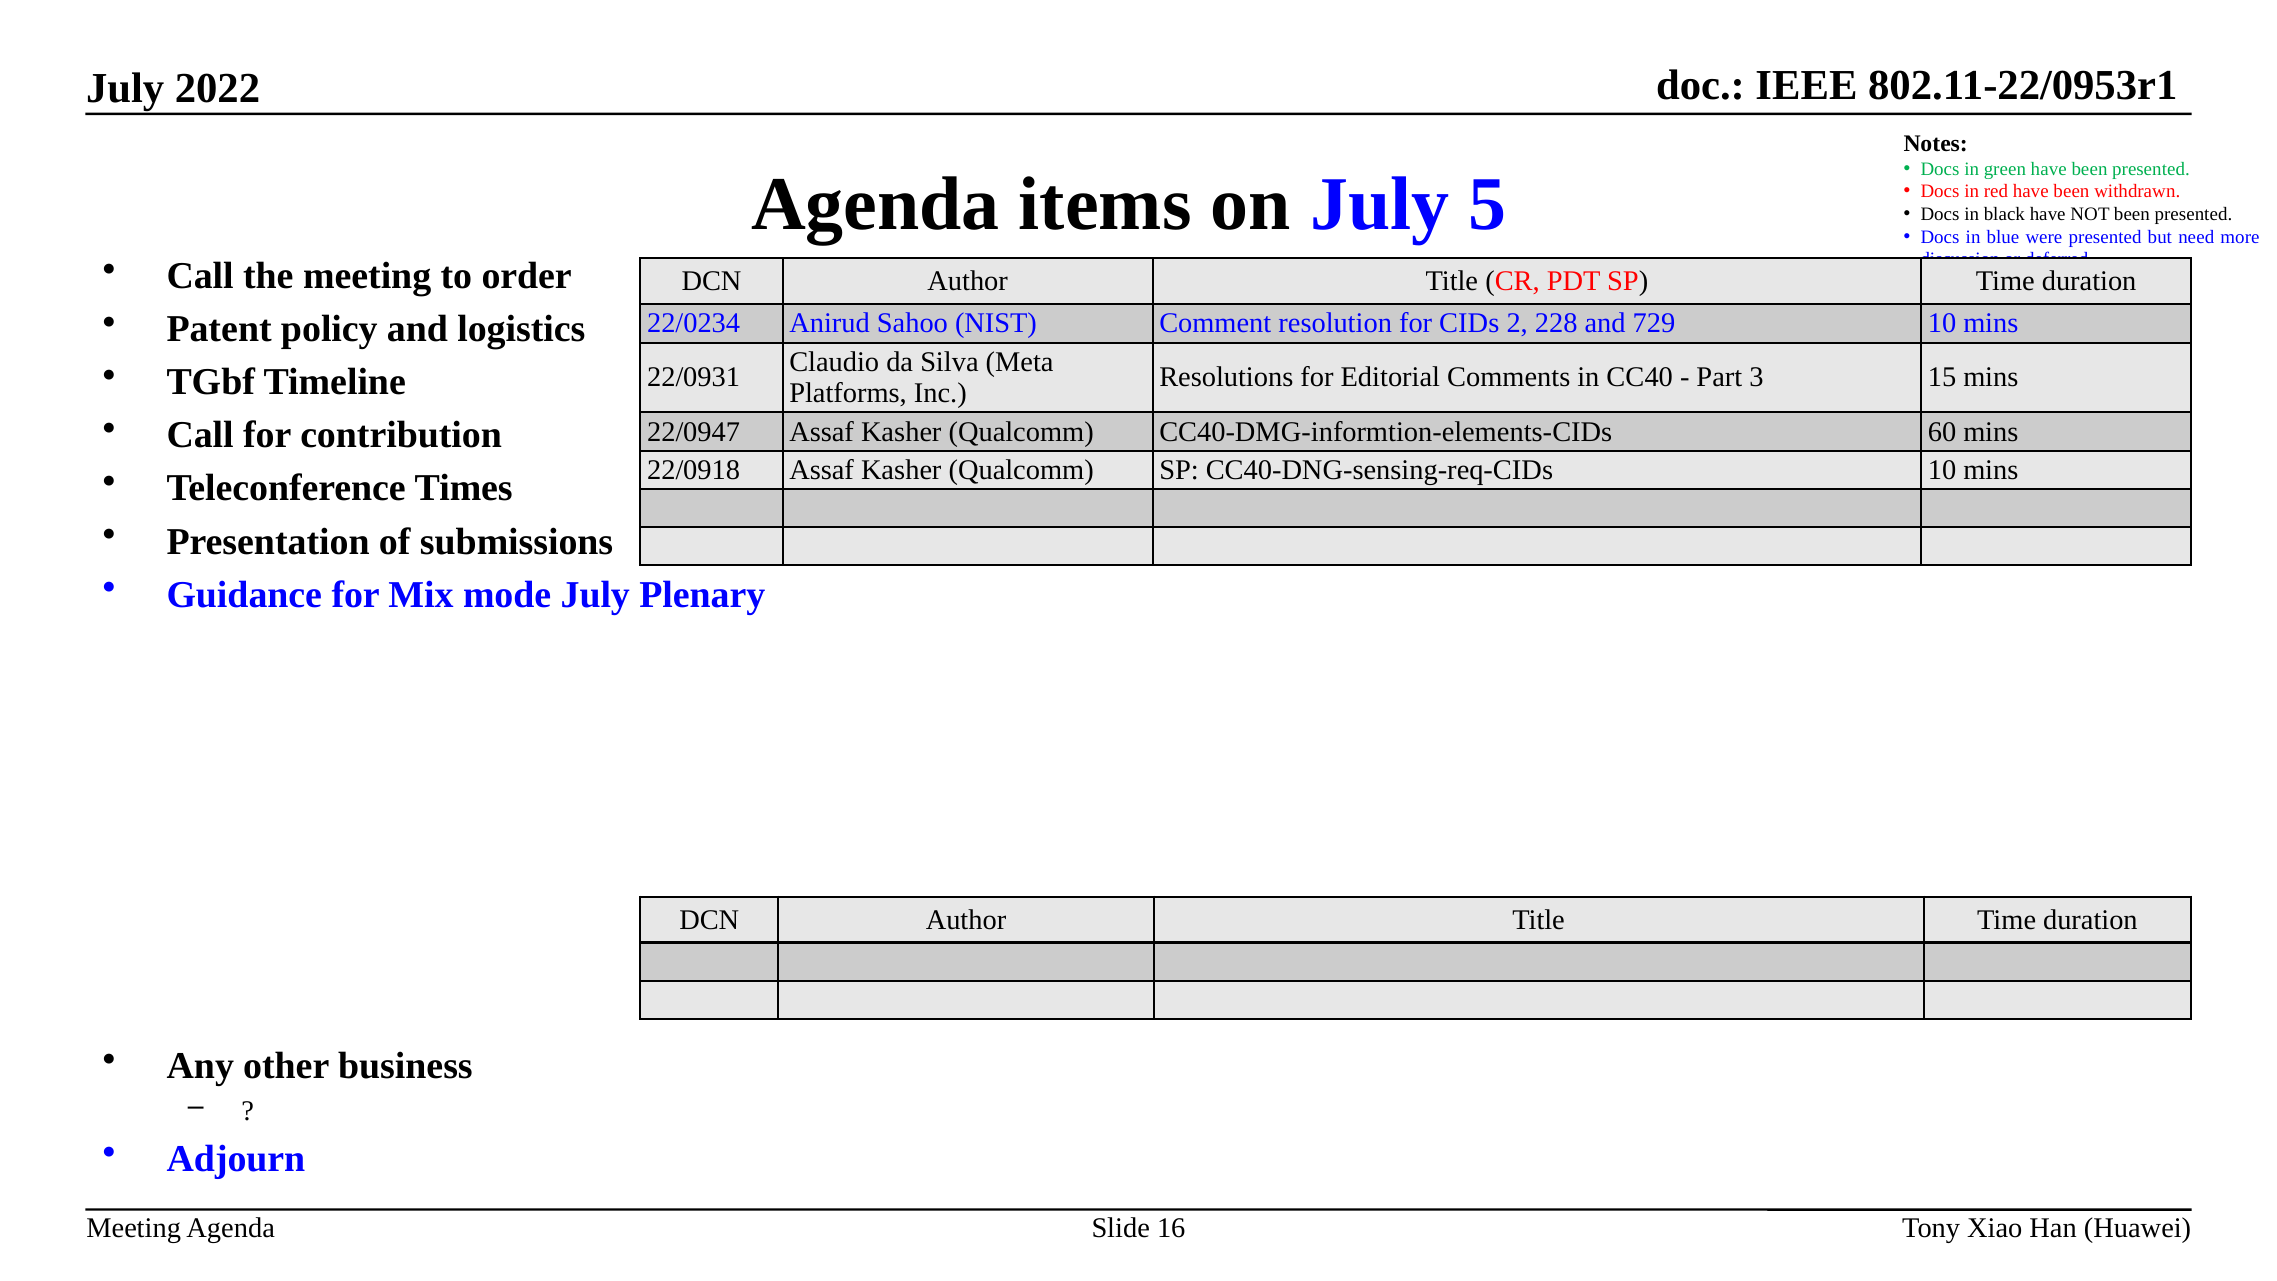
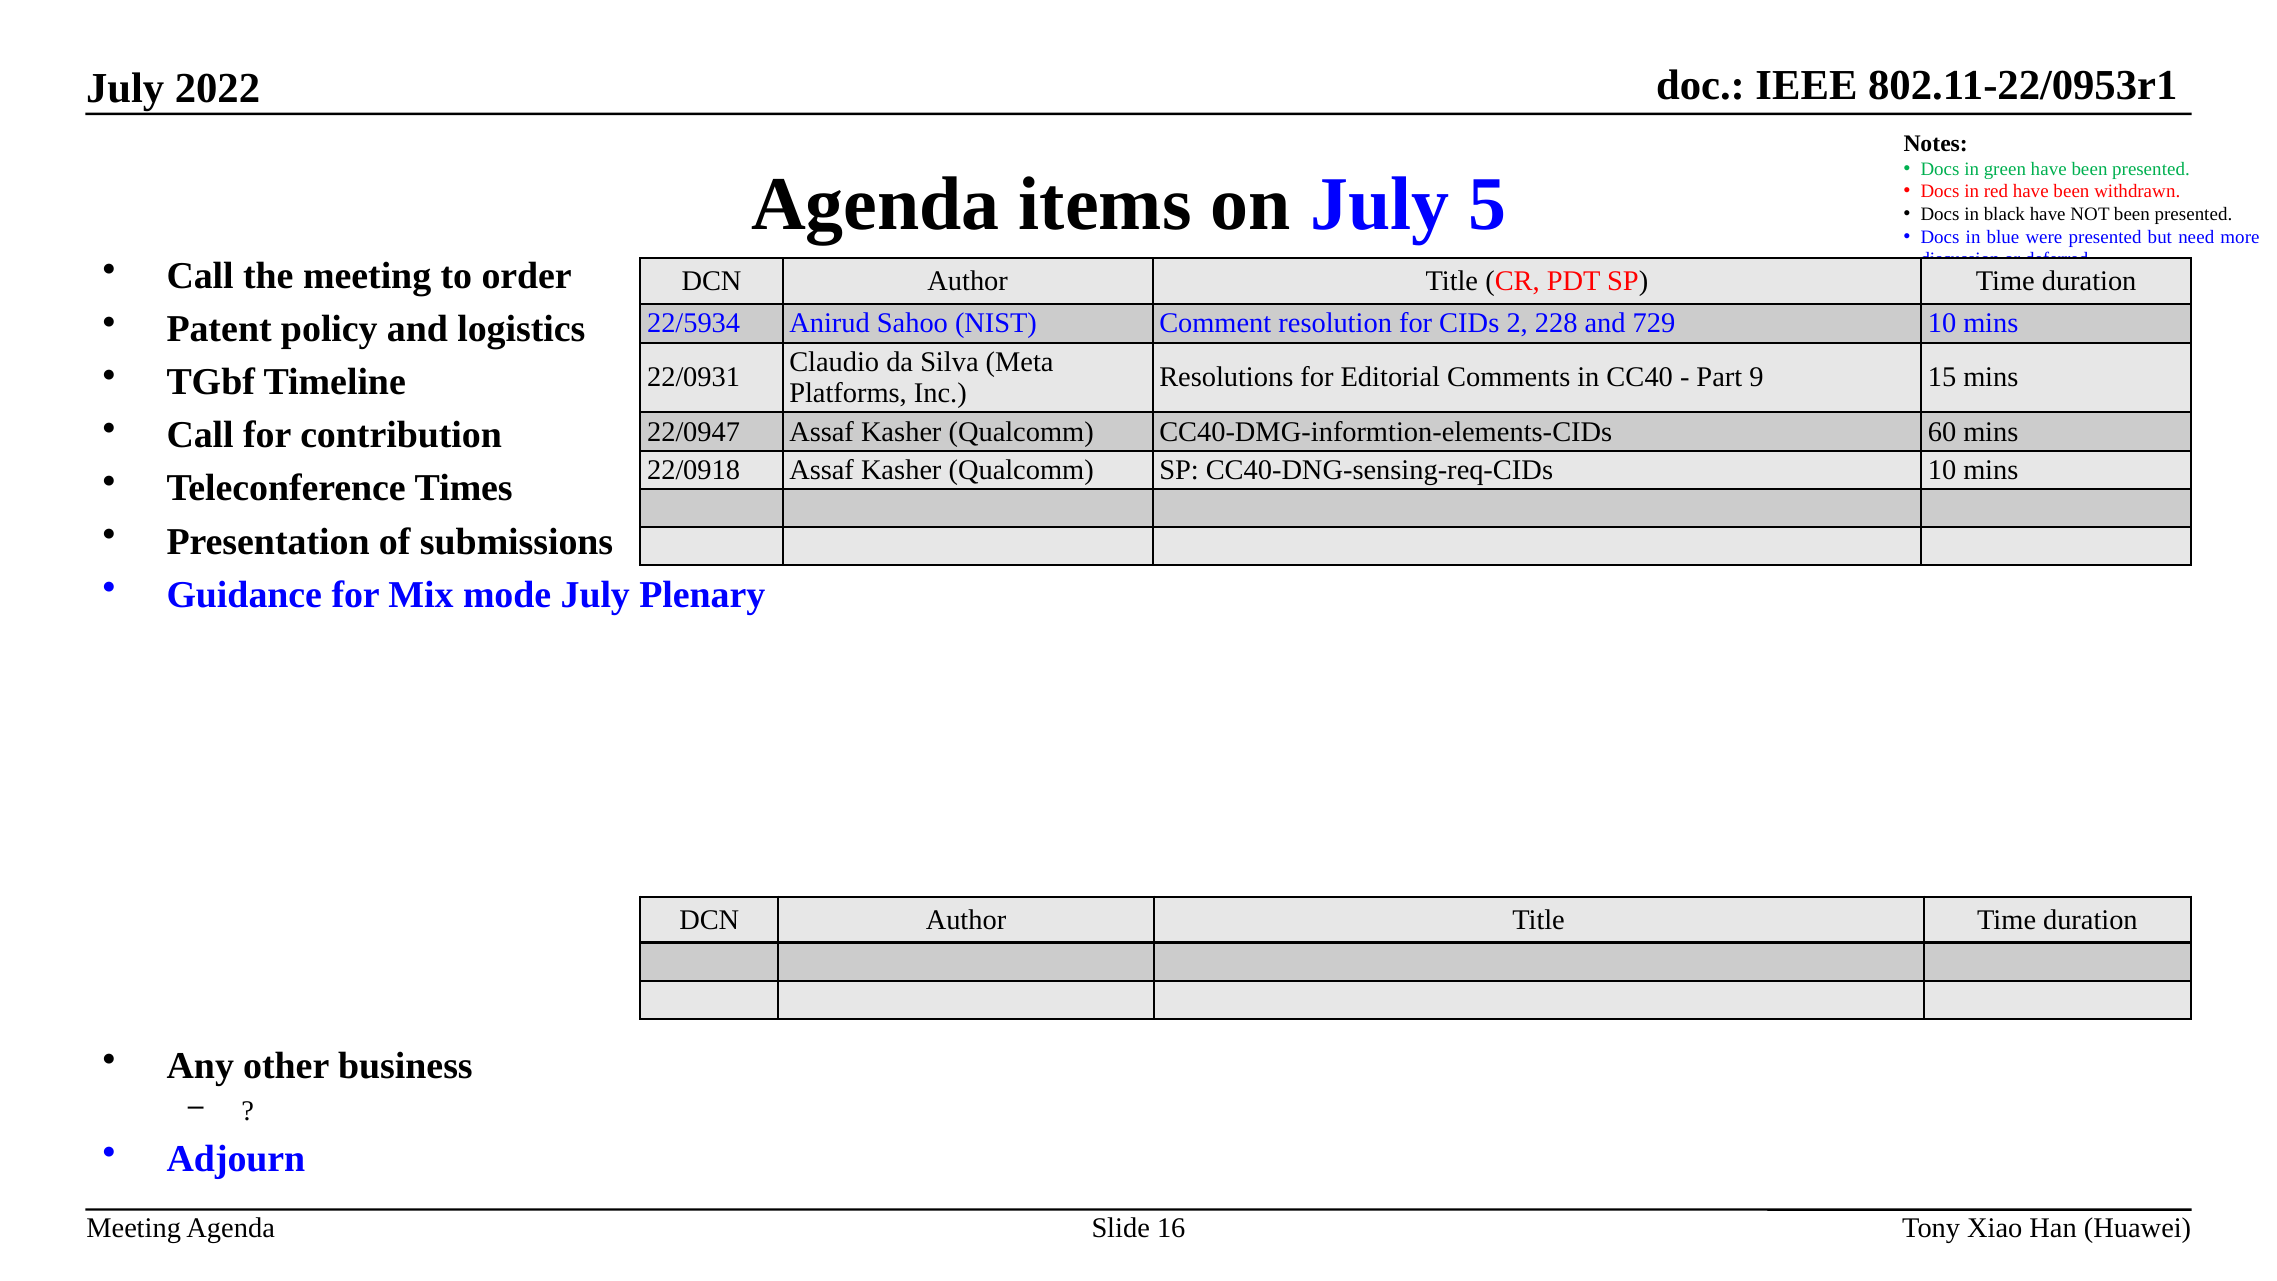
22/0234: 22/0234 -> 22/5934
3: 3 -> 9
